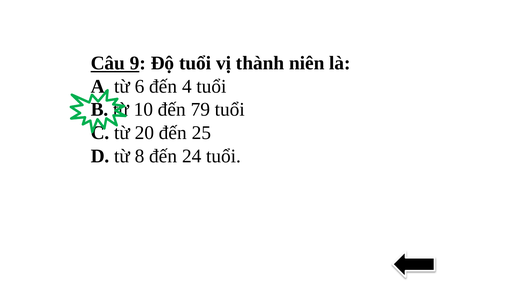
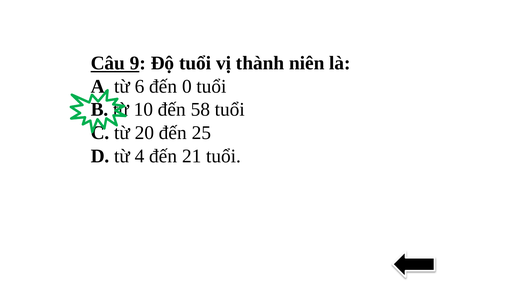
4: 4 -> 0
79: 79 -> 58
8: 8 -> 4
24: 24 -> 21
